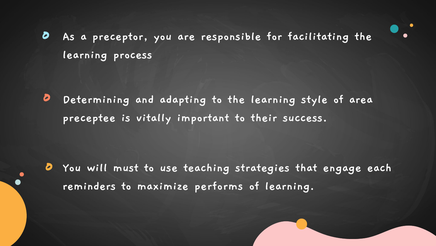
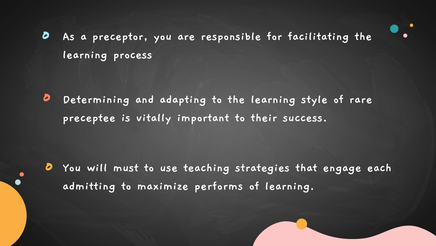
area: area -> rare
reminders: reminders -> admitting
